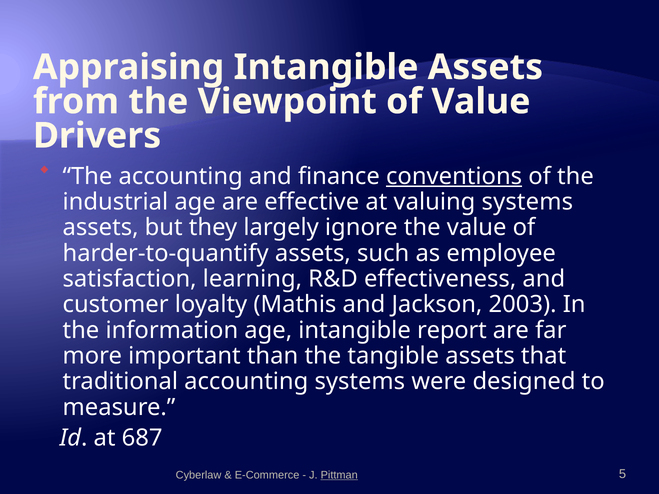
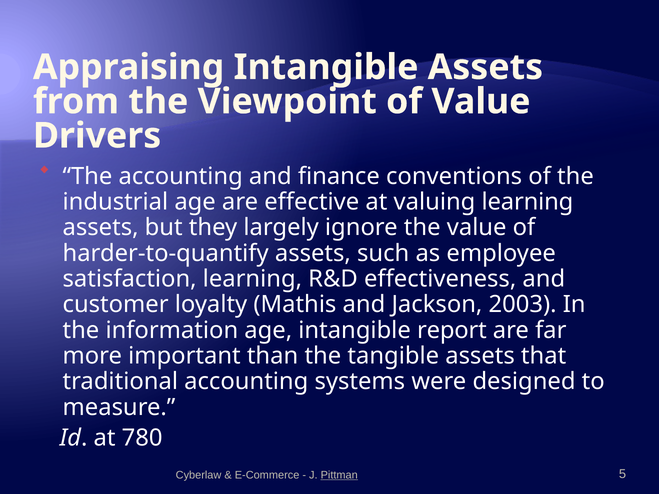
conventions underline: present -> none
valuing systems: systems -> learning
687: 687 -> 780
